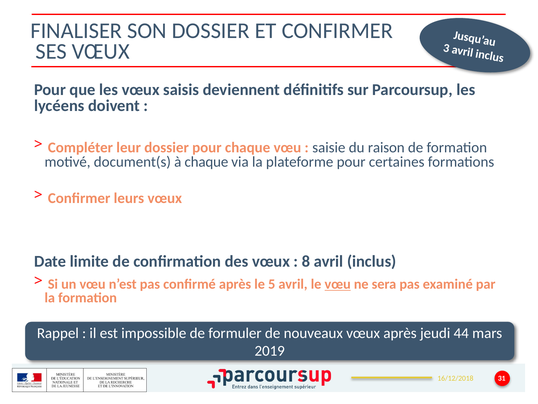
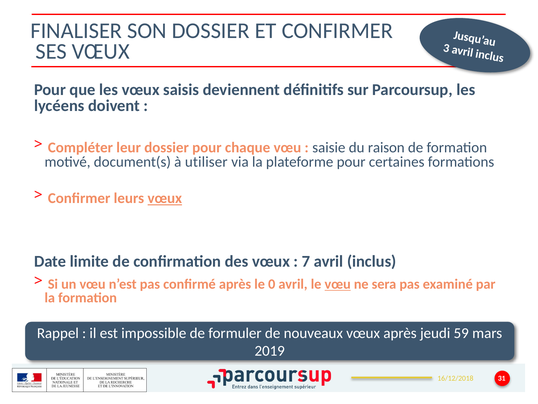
à chaque: chaque -> utiliser
vœux at (165, 198) underline: none -> present
8: 8 -> 7
5: 5 -> 0
44: 44 -> 59
